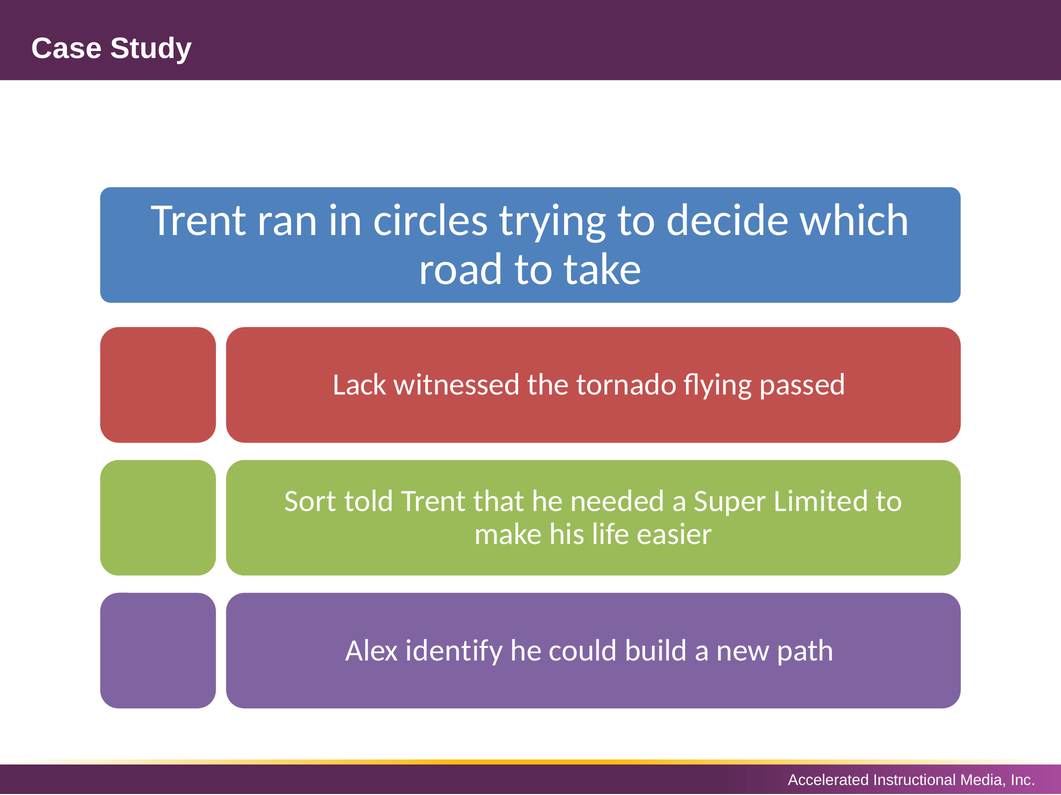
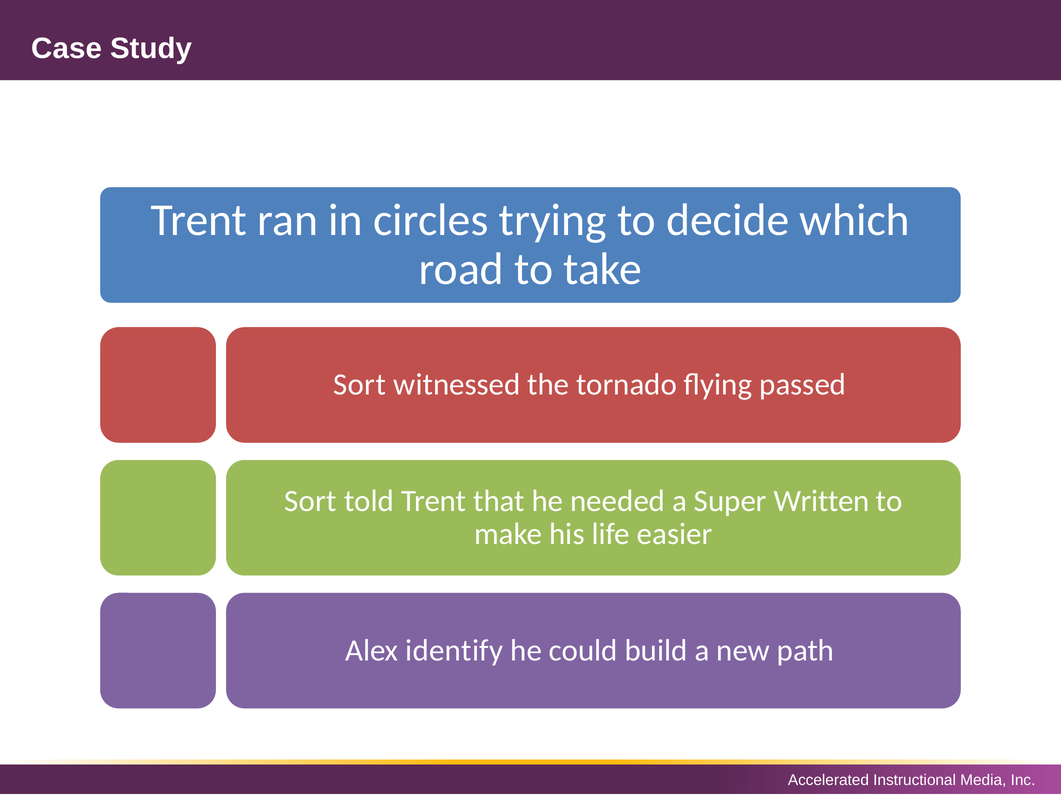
Lack at (360, 385): Lack -> Sort
Limited: Limited -> Written
